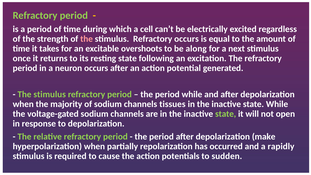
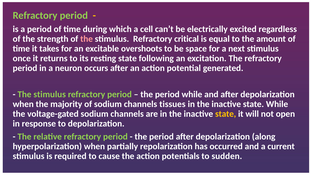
Refractory occurs: occurs -> critical
along: along -> space
state at (226, 114) colour: light green -> yellow
make: make -> along
rapidly: rapidly -> current
